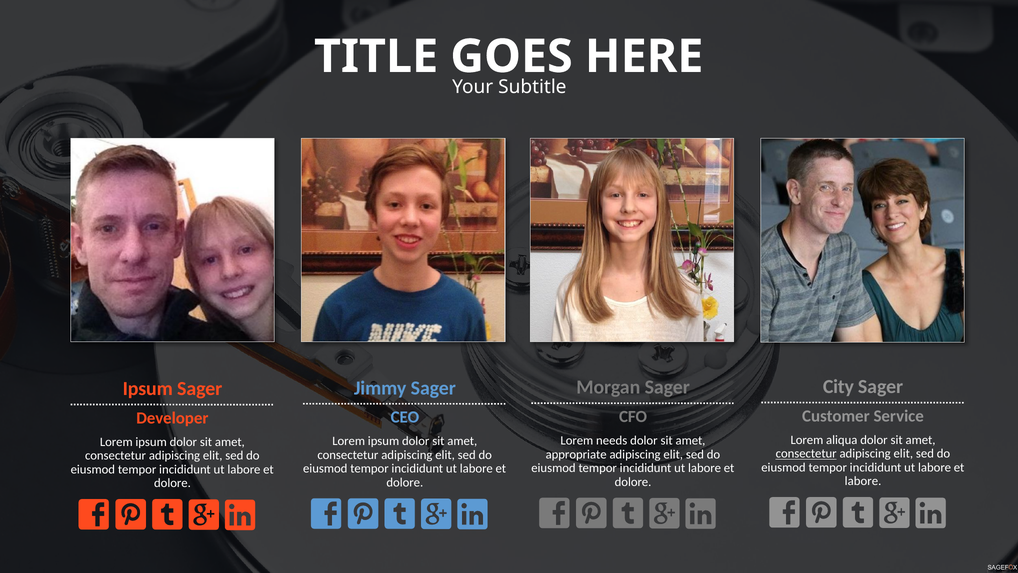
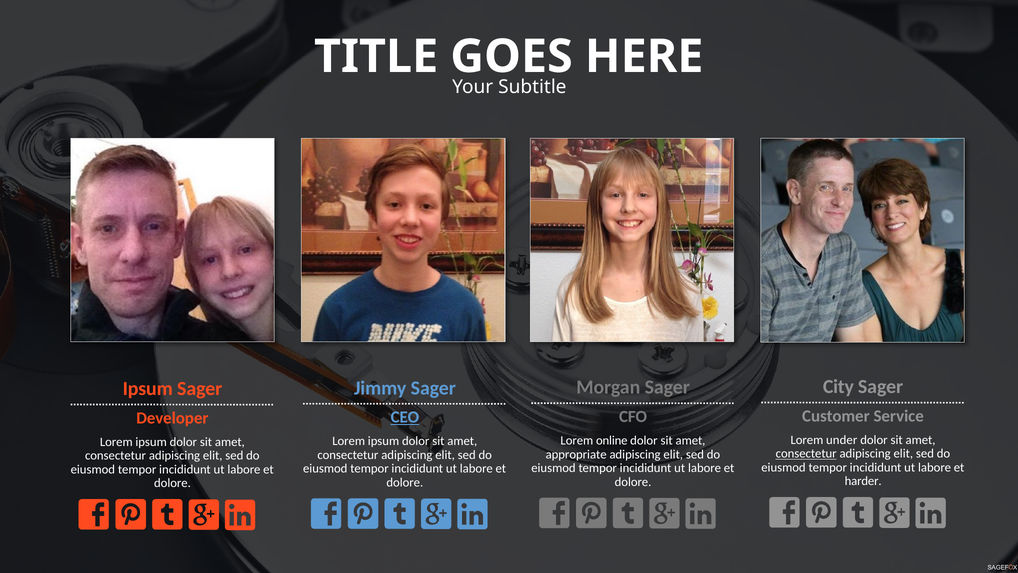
CEO underline: none -> present
aliqua: aliqua -> under
needs: needs -> online
labore at (863, 481): labore -> harder
